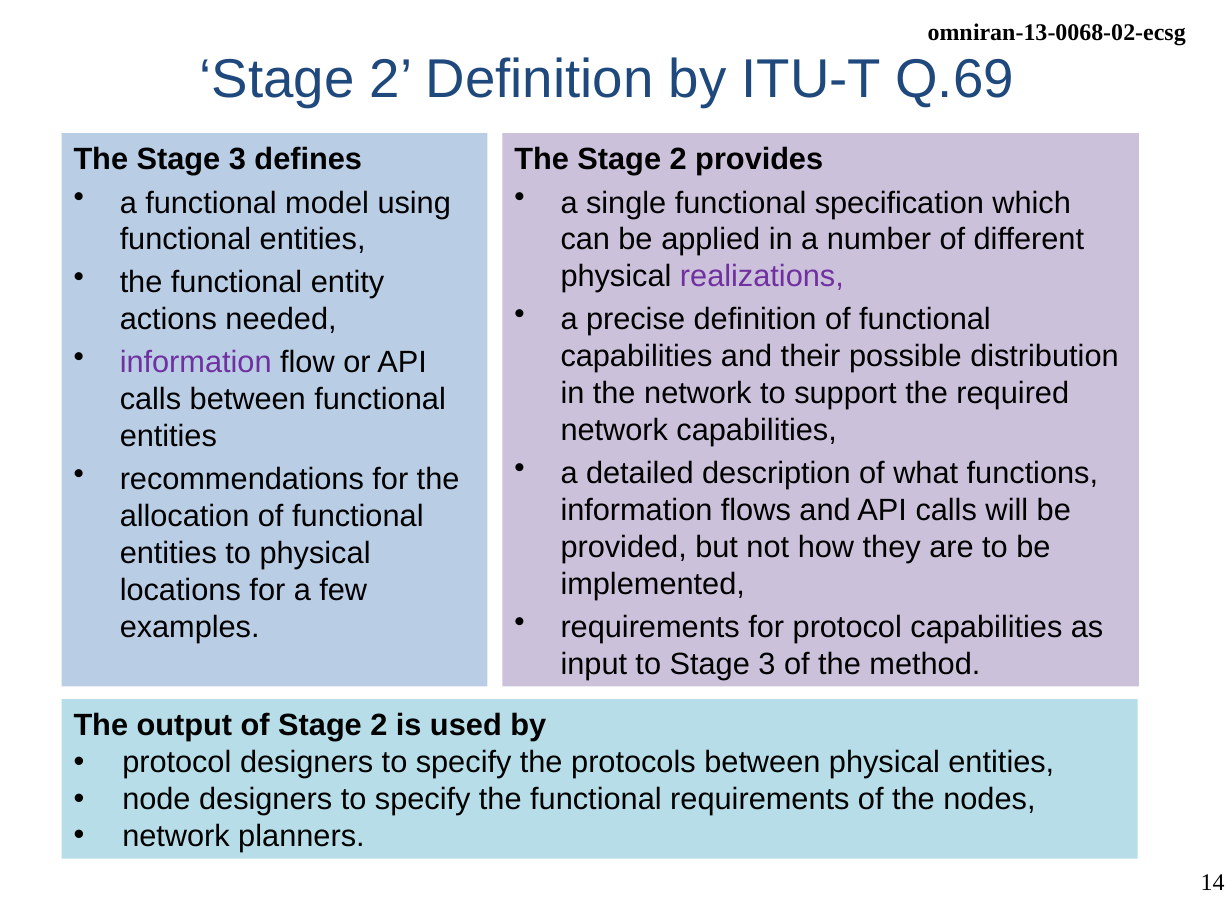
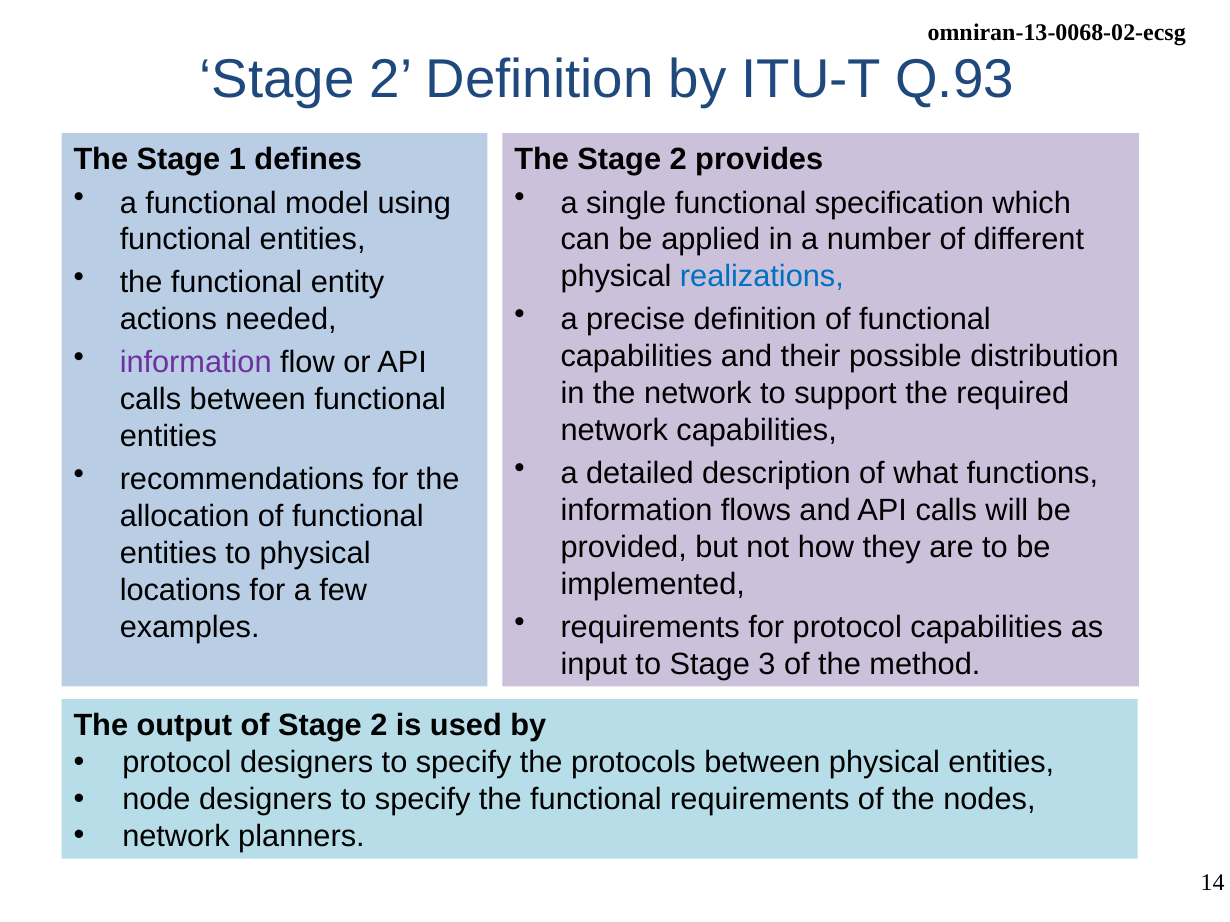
Q.69: Q.69 -> Q.93
The Stage 3: 3 -> 1
realizations colour: purple -> blue
